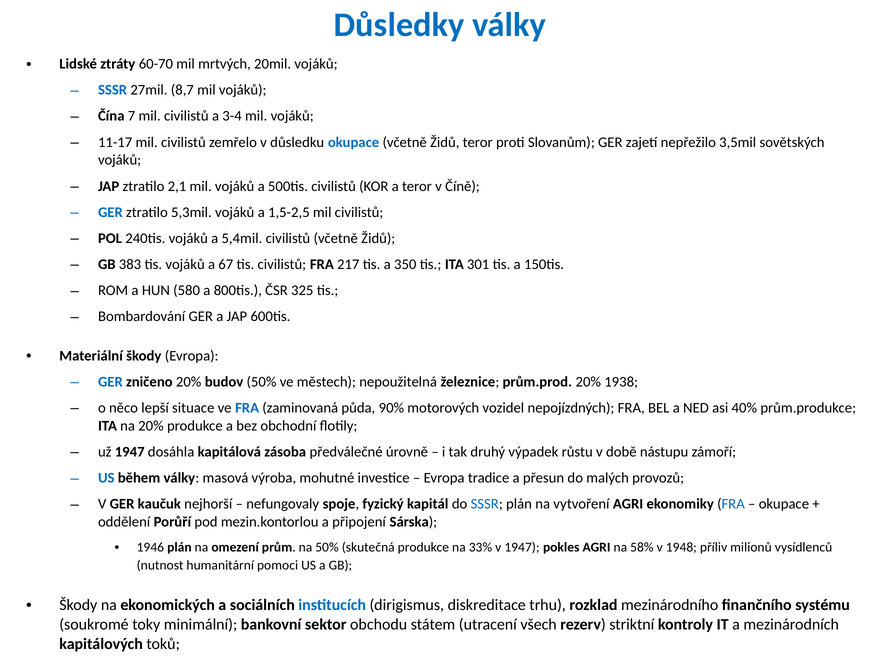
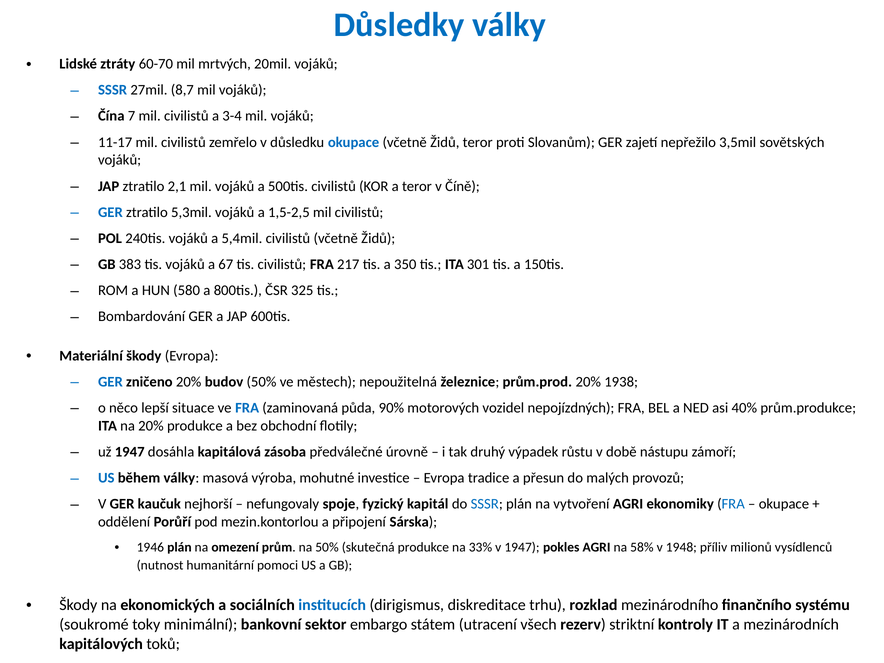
obchodu: obchodu -> embargo
